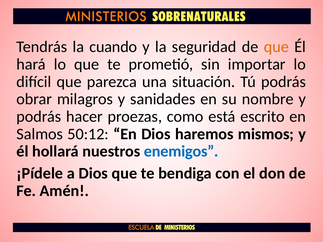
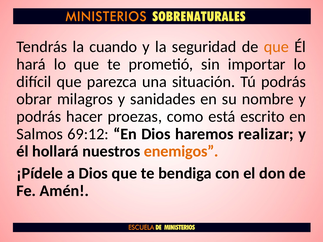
50:12: 50:12 -> 69:12
mismos: mismos -> realizar
enemigos colour: blue -> orange
